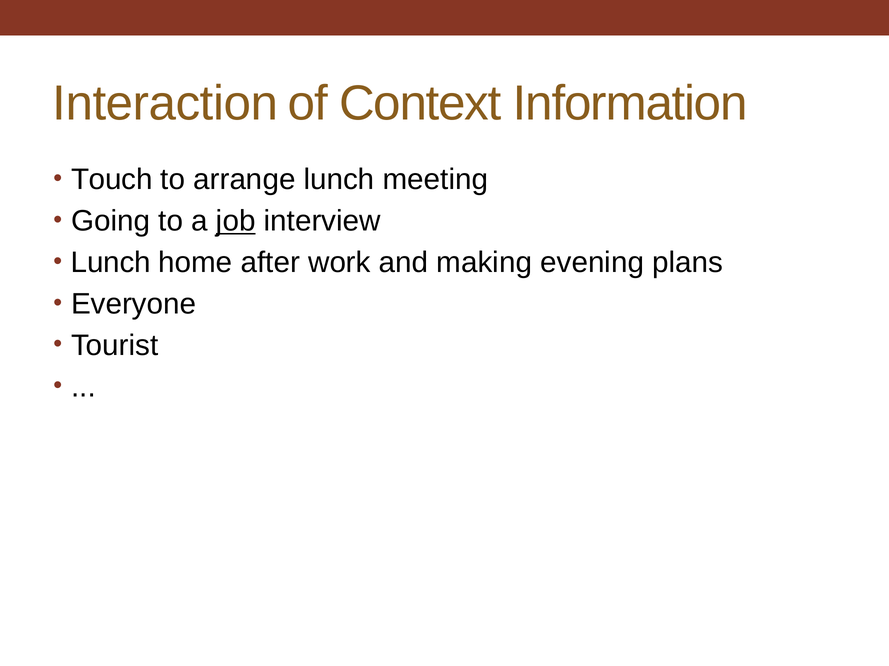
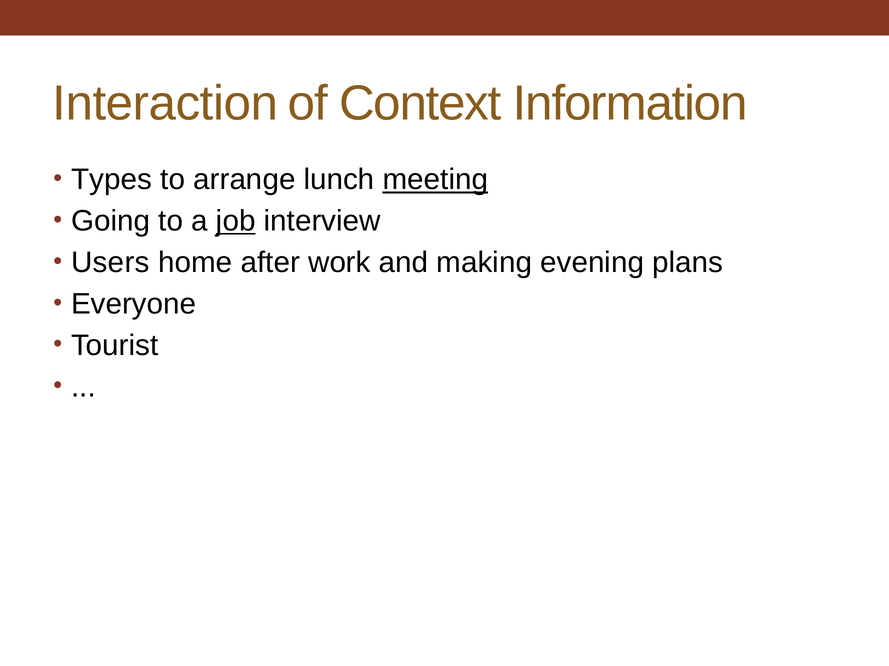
Touch: Touch -> Types
meeting underline: none -> present
Lunch at (111, 263): Lunch -> Users
